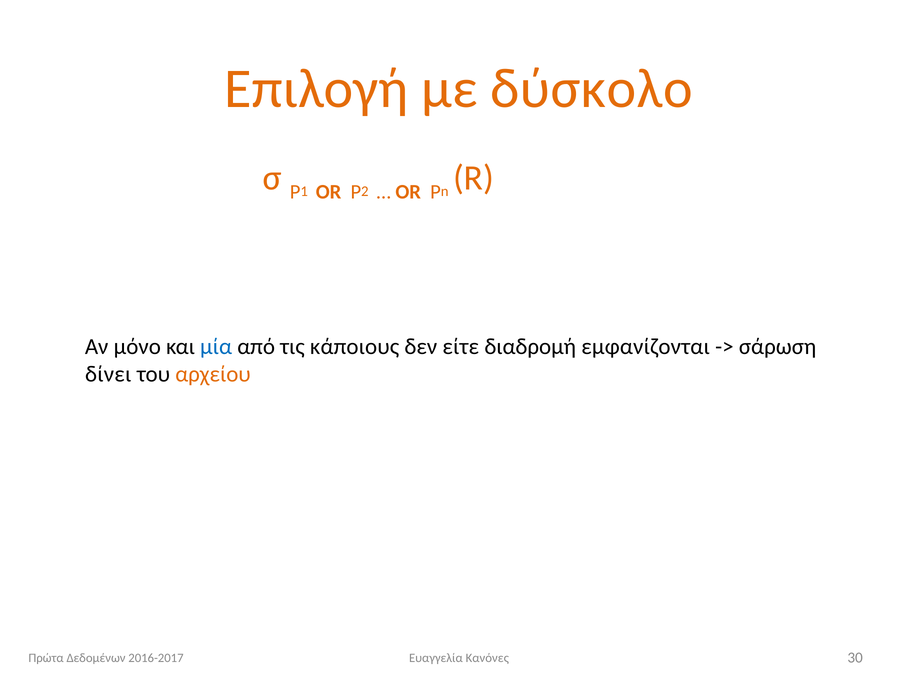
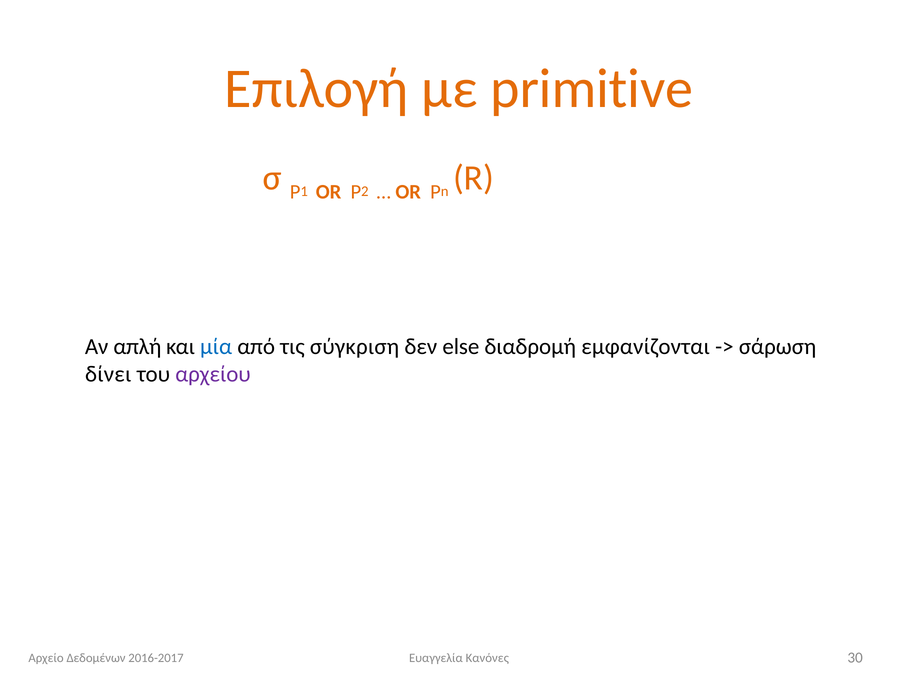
δύσκολο: δύσκολο -> primitive
μόνο: μόνο -> απλή
κάποιους: κάποιους -> σύγκριση
είτε: είτε -> else
αρχείου colour: orange -> purple
Πρώτα: Πρώτα -> Αρχείο
